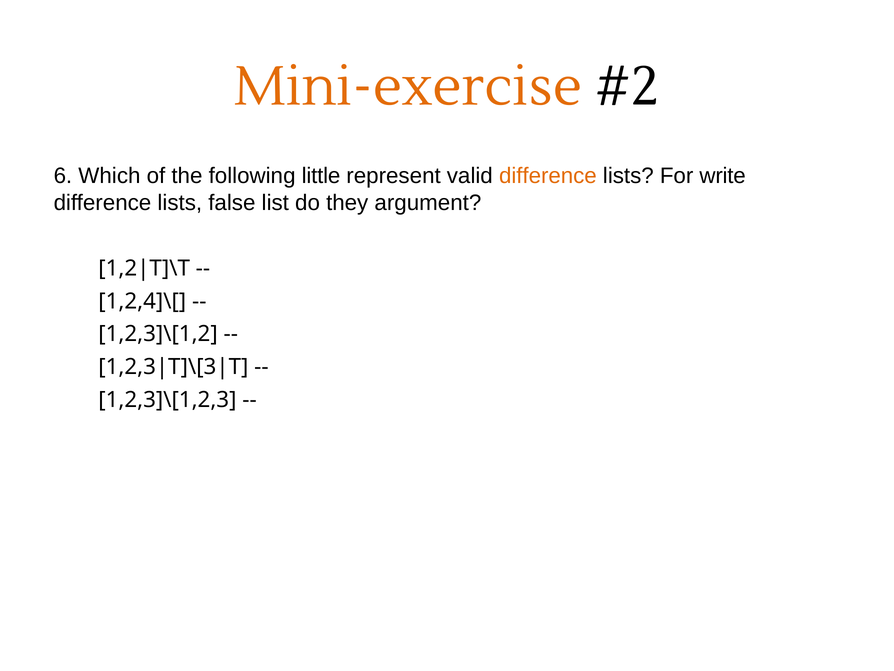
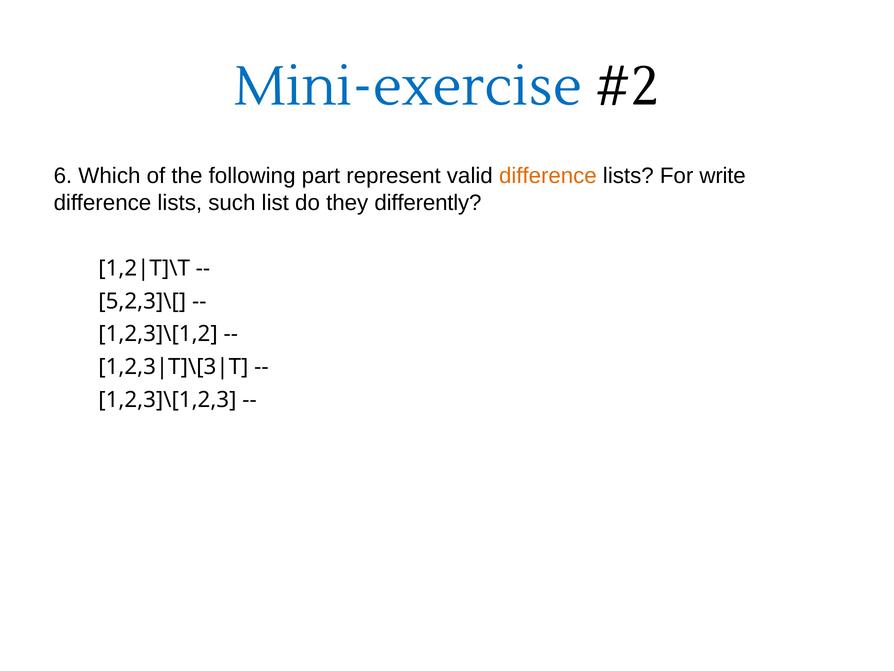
Mini-exercise colour: orange -> blue
little: little -> part
false: false -> such
argument: argument -> differently
1,2,4]\[: 1,2,4]\[ -> 5,2,3]\[
